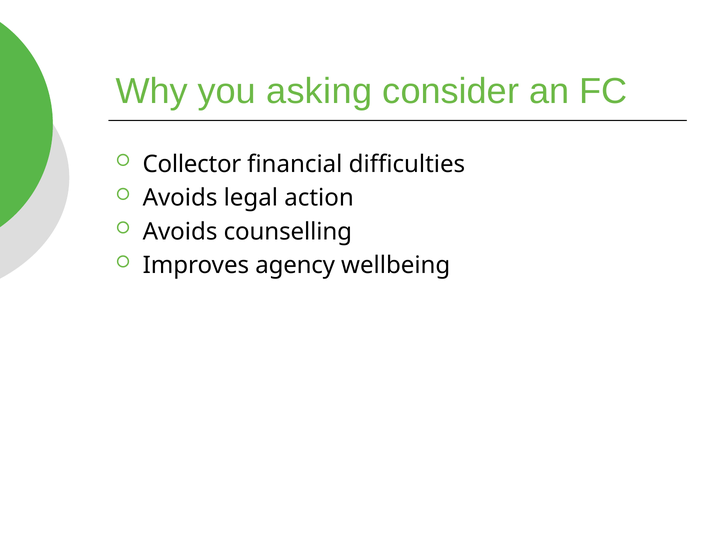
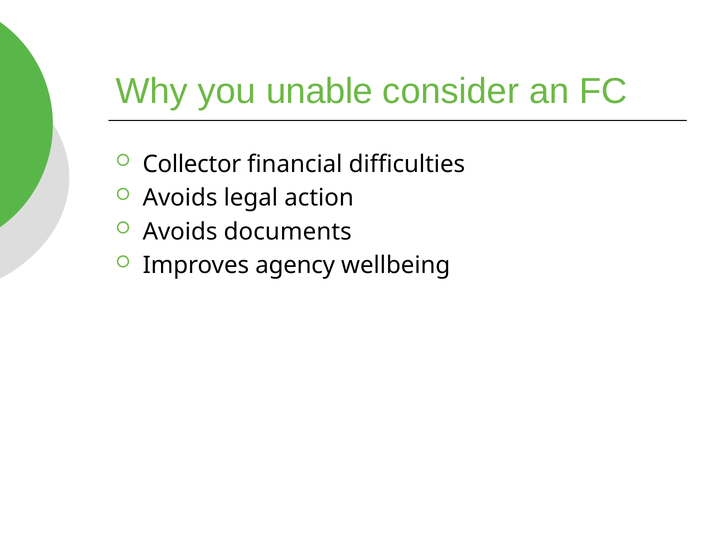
asking: asking -> unable
counselling: counselling -> documents
